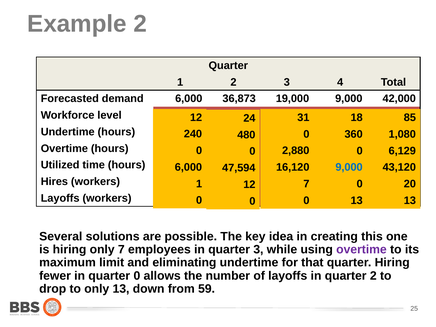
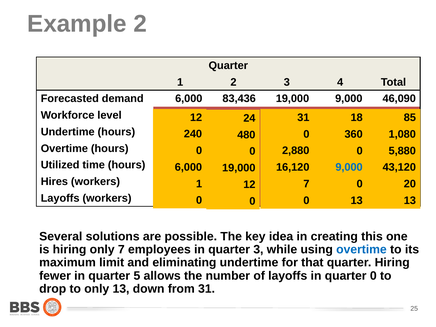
36,873: 36,873 -> 83,436
42,000: 42,000 -> 46,090
6,129: 6,129 -> 5,880
47,594 at (239, 168): 47,594 -> 19,000
overtime at (361, 250) colour: purple -> blue
quarter 0: 0 -> 5
quarter 2: 2 -> 0
from 59: 59 -> 31
